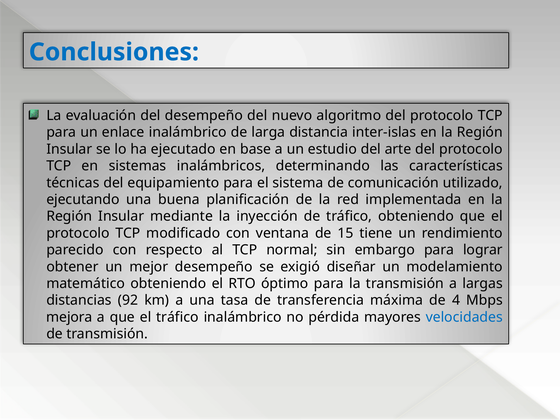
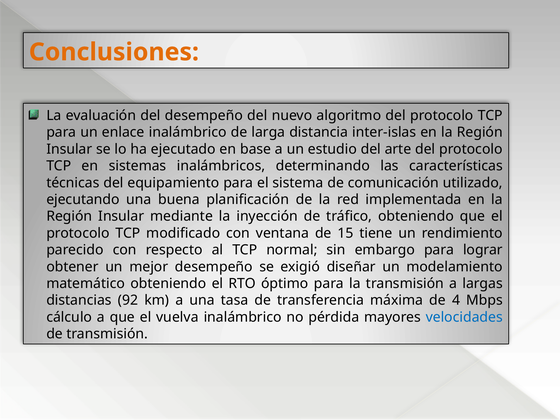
Conclusiones colour: blue -> orange
mejora: mejora -> cálculo
el tráfico: tráfico -> vuelva
